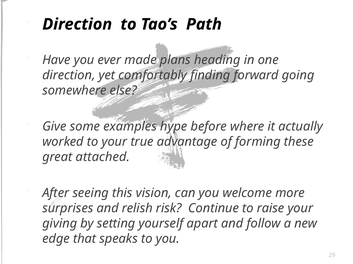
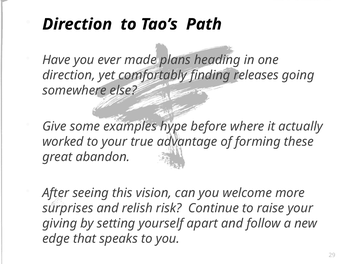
forward: forward -> releases
attached: attached -> abandon
